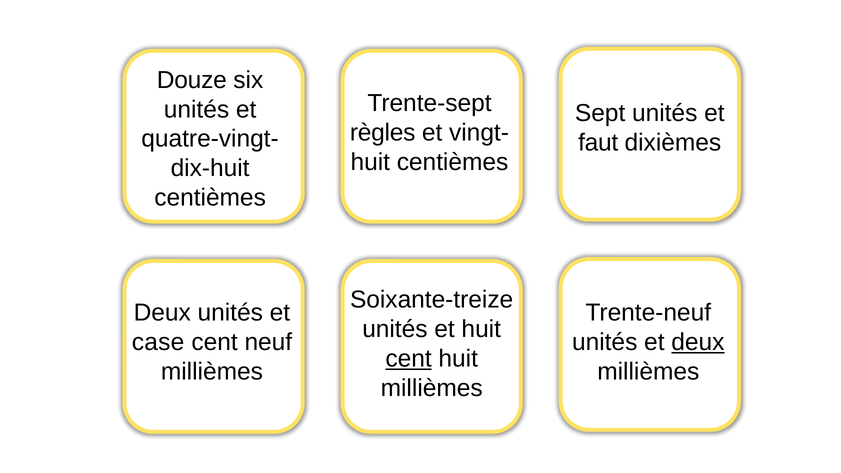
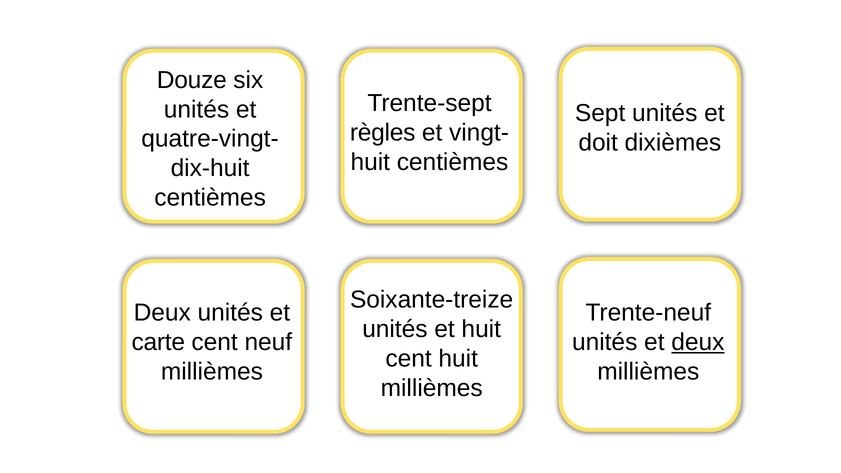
faut: faut -> doit
case: case -> carte
cent at (409, 359) underline: present -> none
